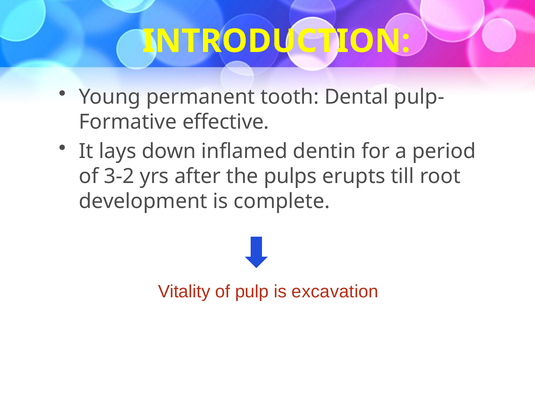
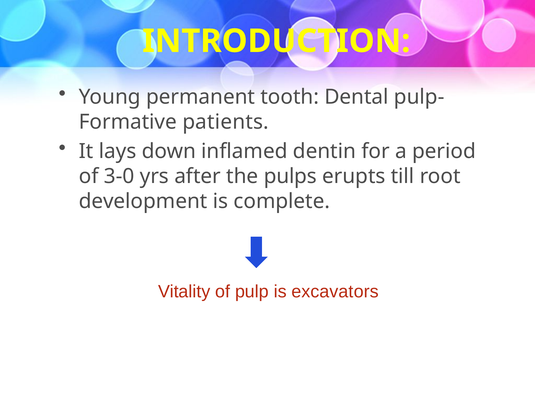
effective: effective -> patients
3-2: 3-2 -> 3-0
excavation: excavation -> excavators
